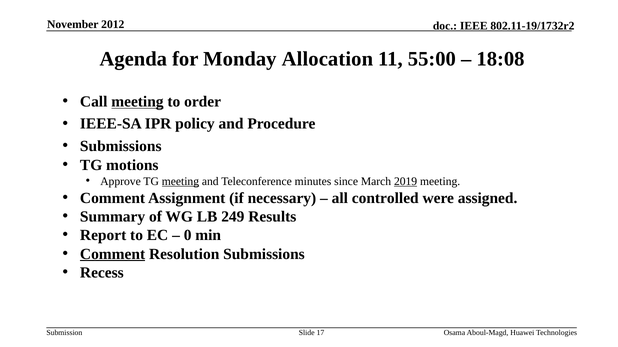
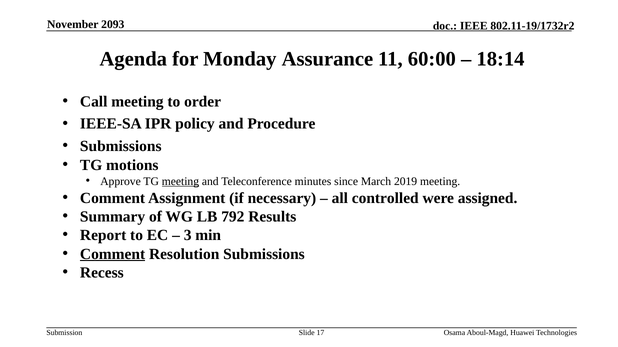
2012: 2012 -> 2093
Allocation: Allocation -> Assurance
55:00: 55:00 -> 60:00
18:08: 18:08 -> 18:14
meeting at (137, 102) underline: present -> none
2019 underline: present -> none
249: 249 -> 792
0: 0 -> 3
